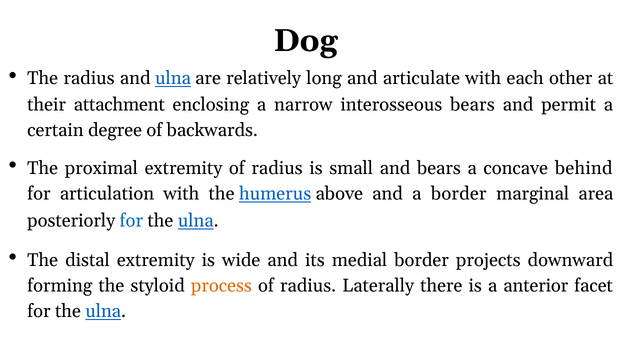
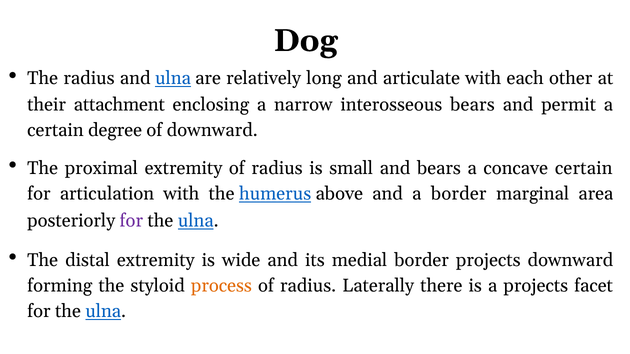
of backwards: backwards -> downward
concave behind: behind -> certain
for at (131, 221) colour: blue -> purple
a anterior: anterior -> projects
